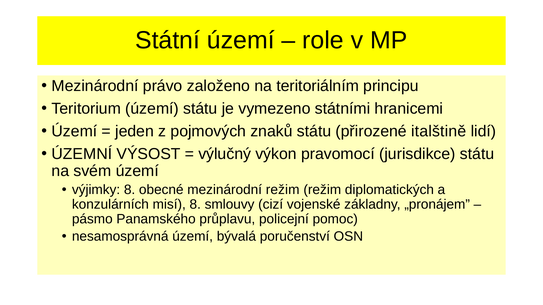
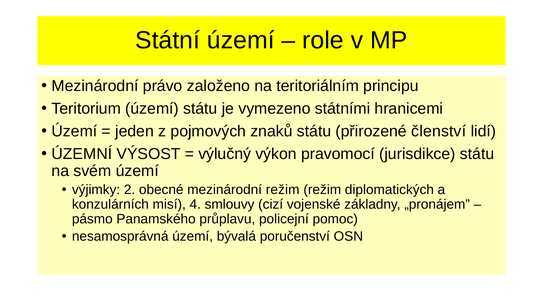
italštině: italštině -> členství
výjimky 8: 8 -> 2
misí 8: 8 -> 4
